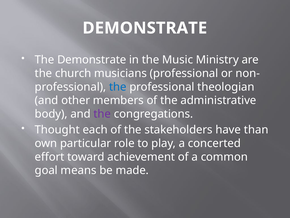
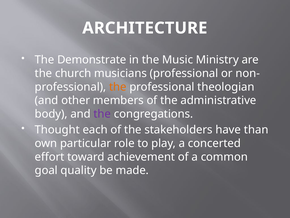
DEMONSTRATE at (145, 28): DEMONSTRATE -> ARCHITECTURE
the at (118, 87) colour: blue -> orange
means: means -> quality
